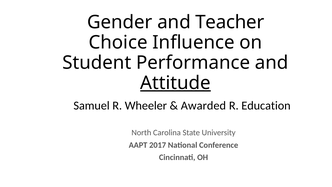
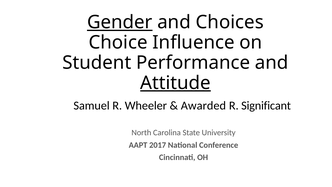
Gender underline: none -> present
Teacher: Teacher -> Choices
Education: Education -> Significant
